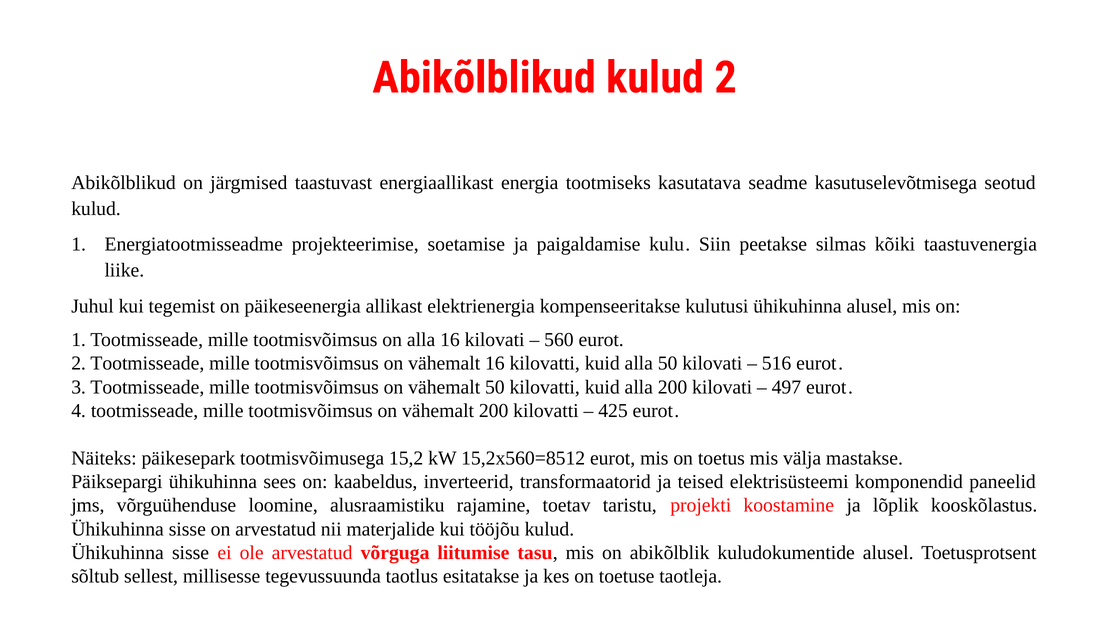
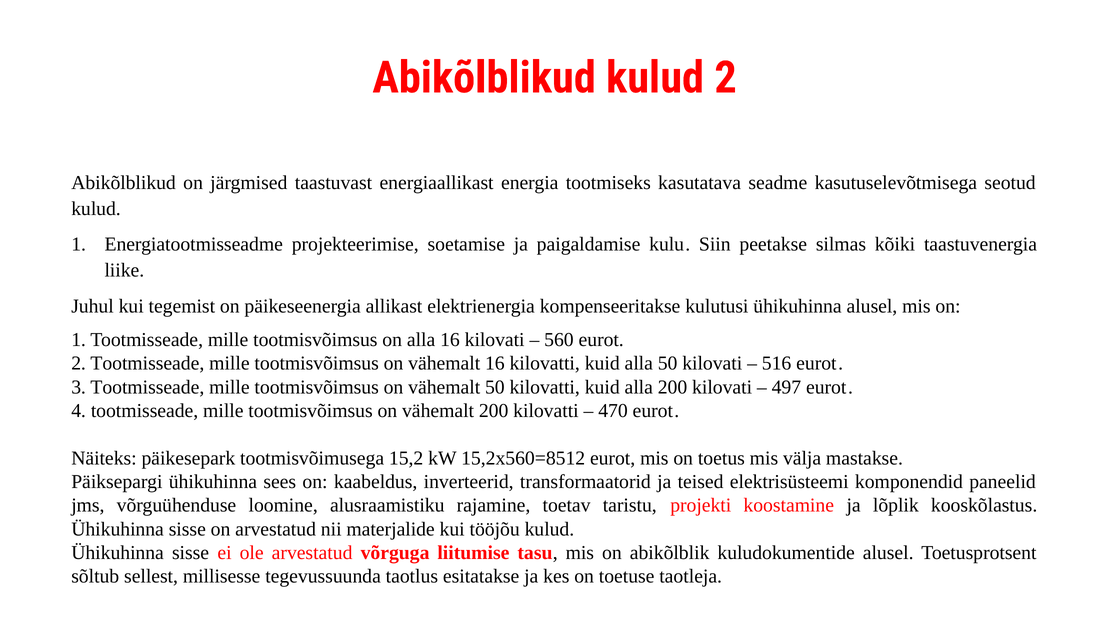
425: 425 -> 470
